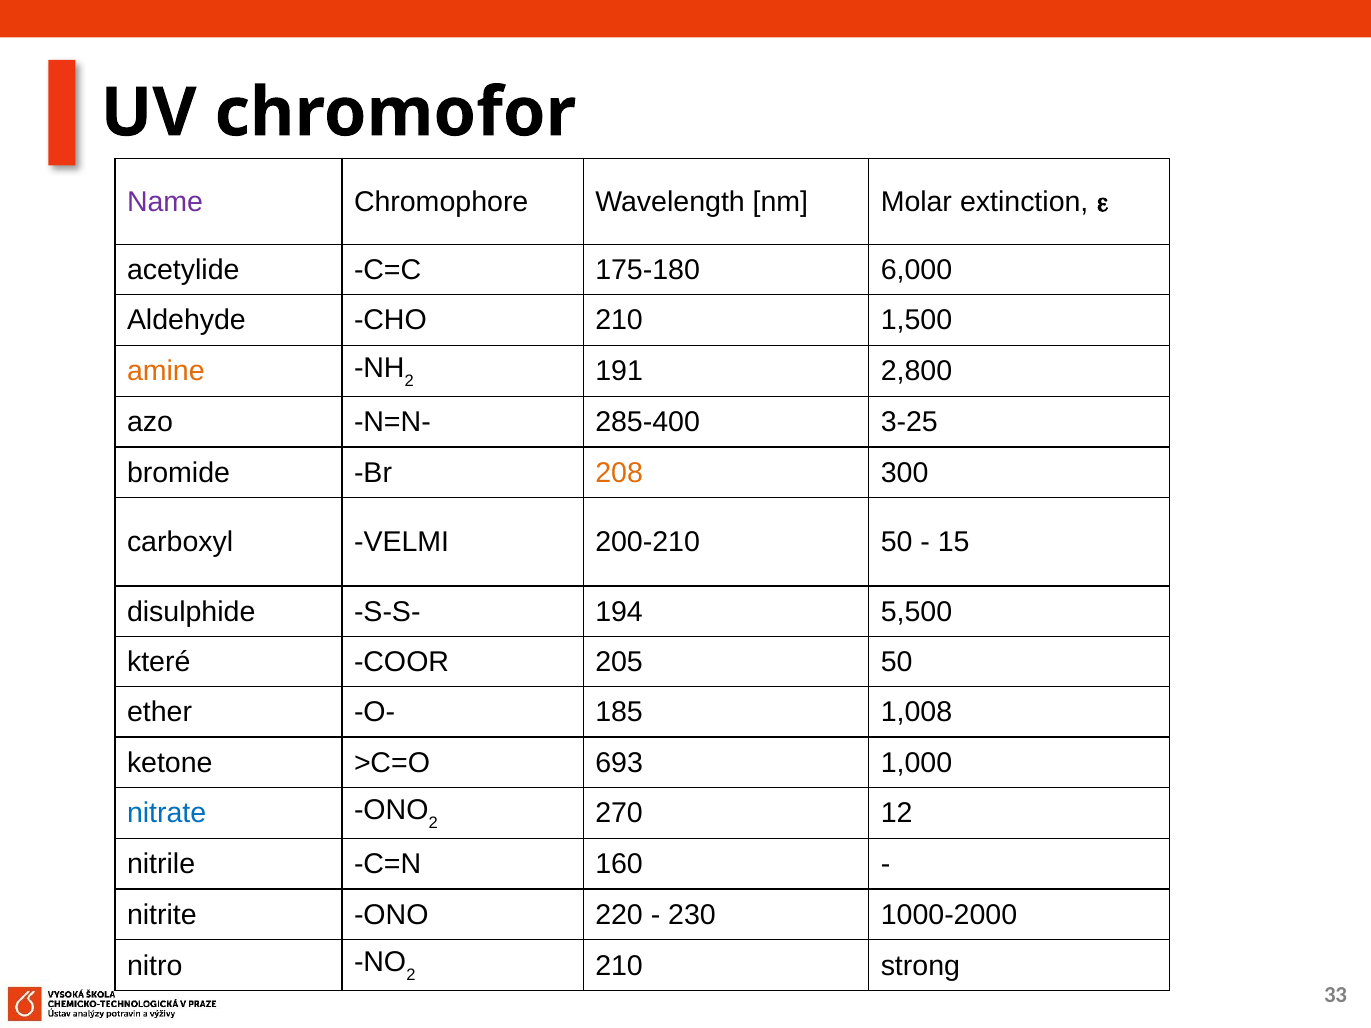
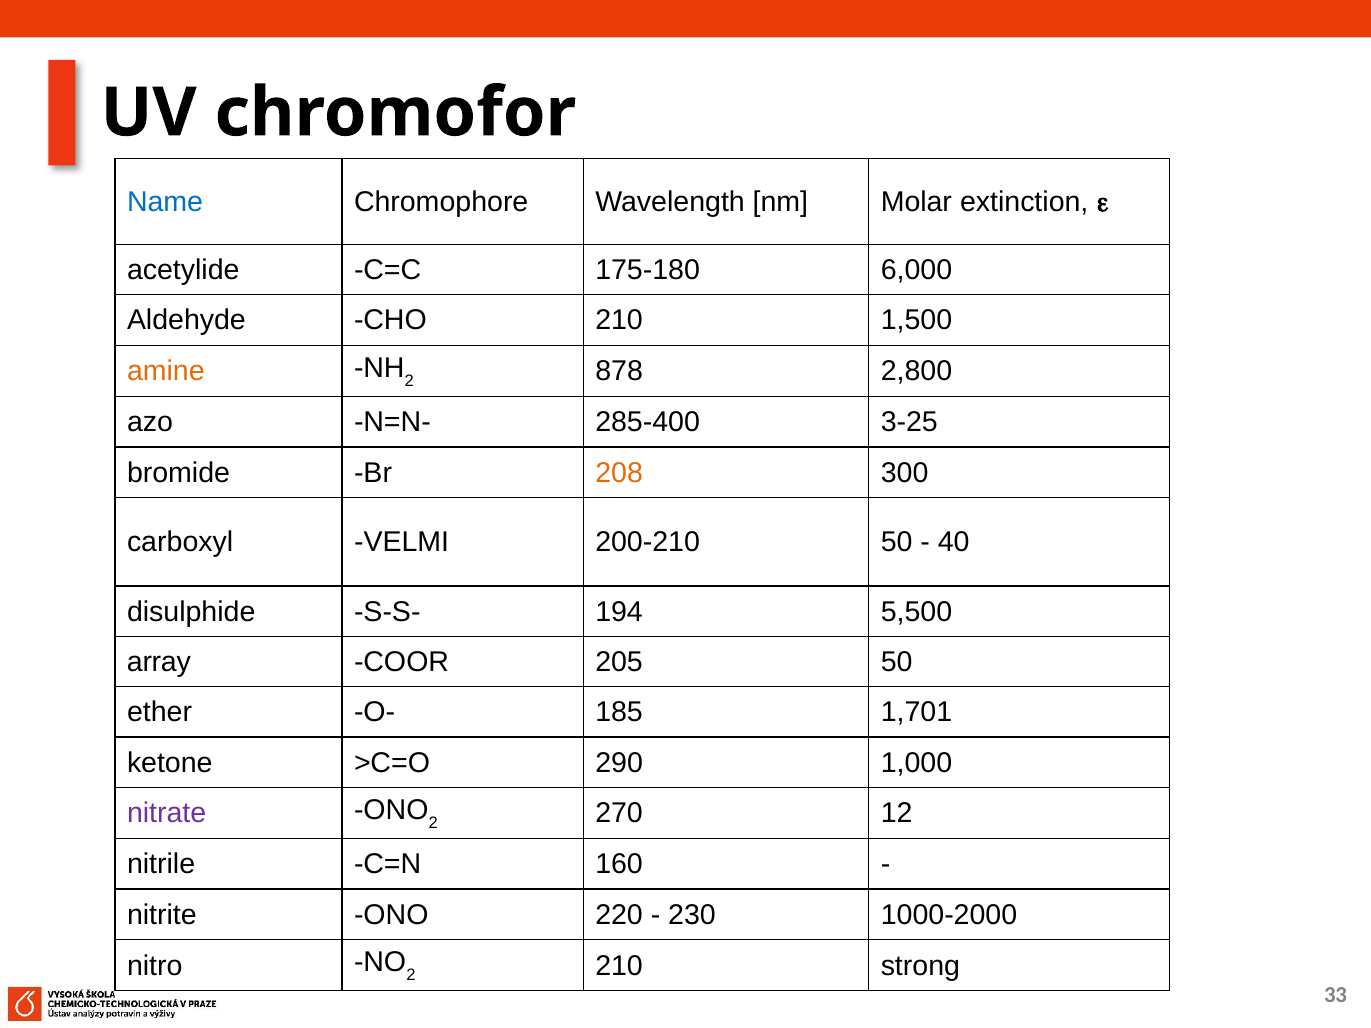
Name colour: purple -> blue
191: 191 -> 878
15: 15 -> 40
které: které -> array
1,008: 1,008 -> 1,701
693: 693 -> 290
nitrate colour: blue -> purple
